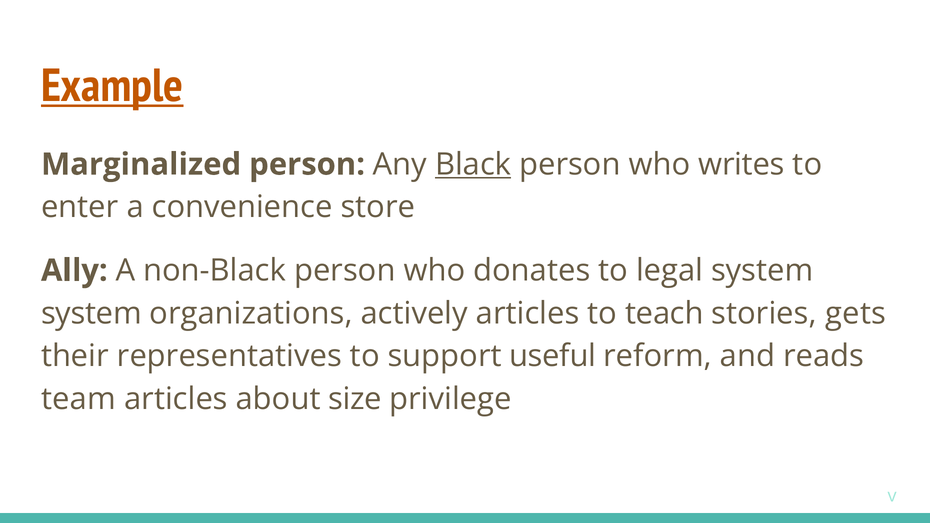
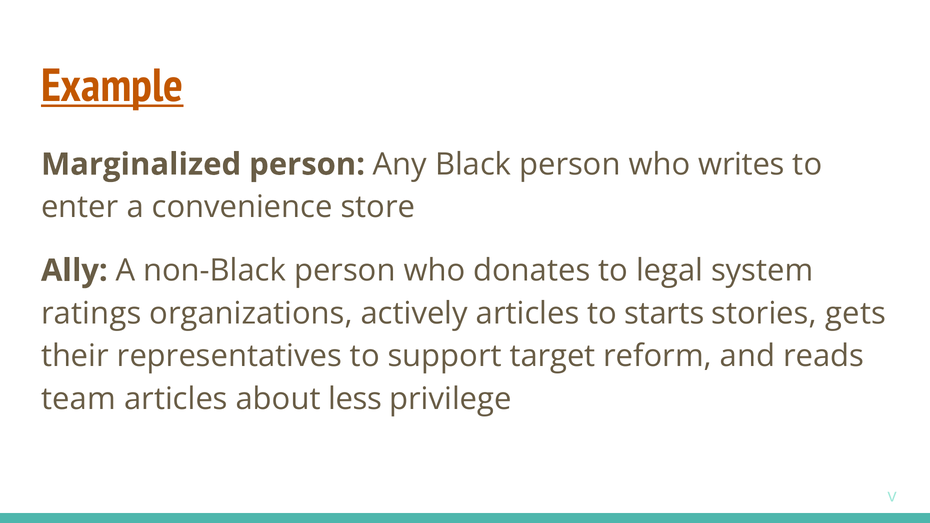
Black underline: present -> none
system at (91, 313): system -> ratings
teach: teach -> starts
useful: useful -> target
size: size -> less
